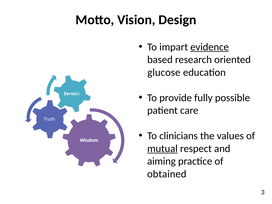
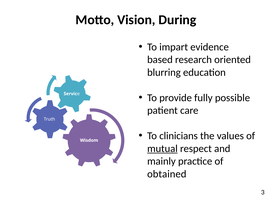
Design: Design -> During
evidence underline: present -> none
glucose: glucose -> blurring
aiming: aiming -> mainly
